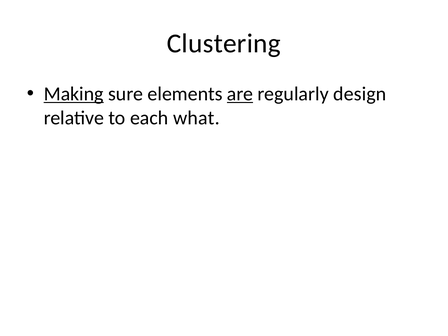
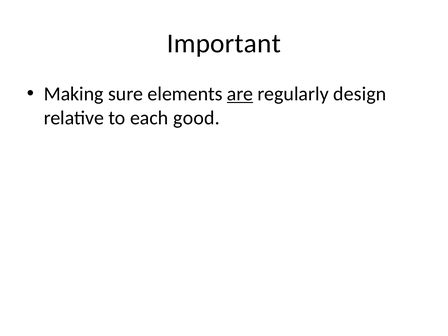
Clustering: Clustering -> Important
Making underline: present -> none
what: what -> good
